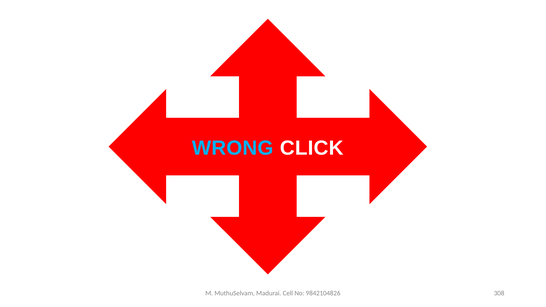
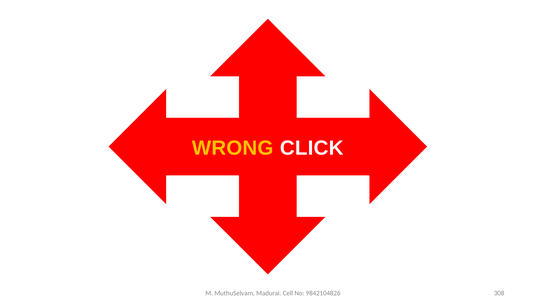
WRONG colour: light blue -> yellow
